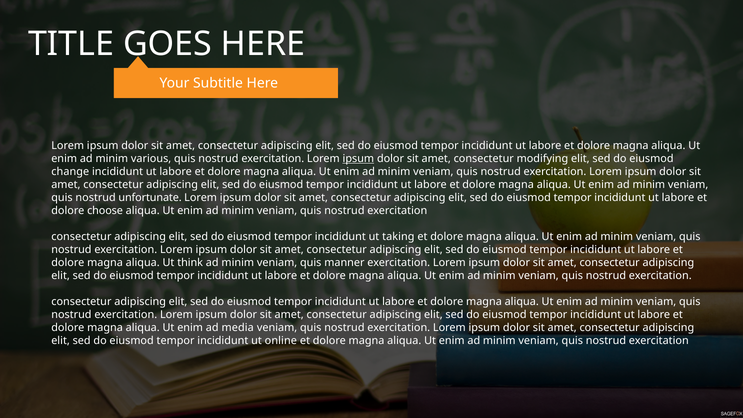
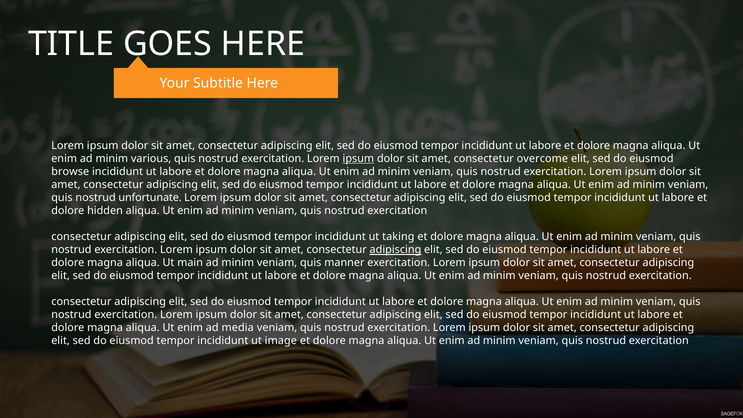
modifying: modifying -> overcome
change: change -> browse
choose: choose -> hidden
adipiscing at (395, 250) underline: none -> present
think: think -> main
online: online -> image
